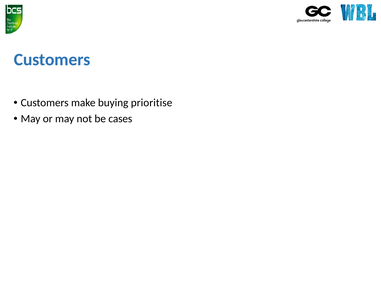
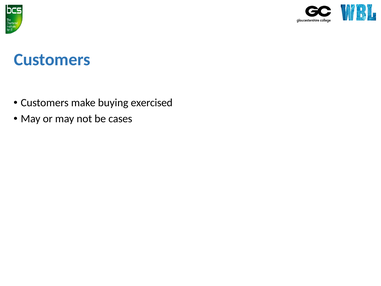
prioritise: prioritise -> exercised
